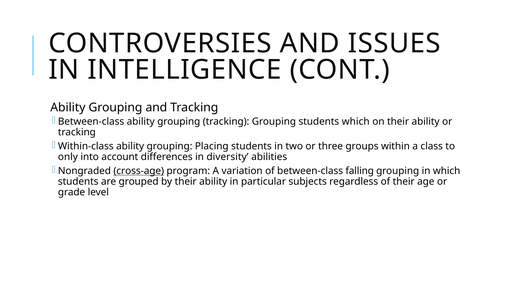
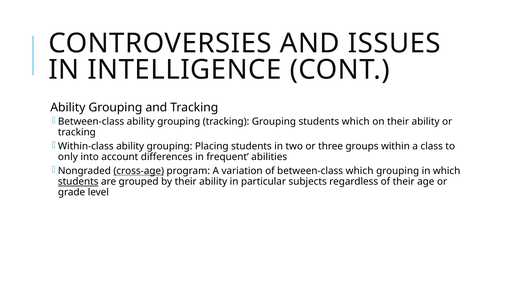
diversity: diversity -> frequent
between-class falling: falling -> which
students at (78, 182) underline: none -> present
